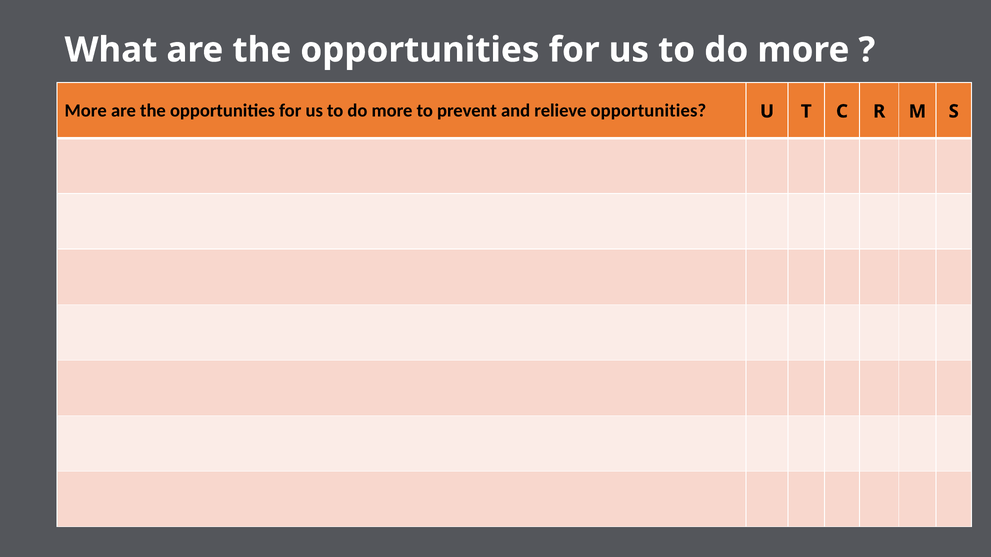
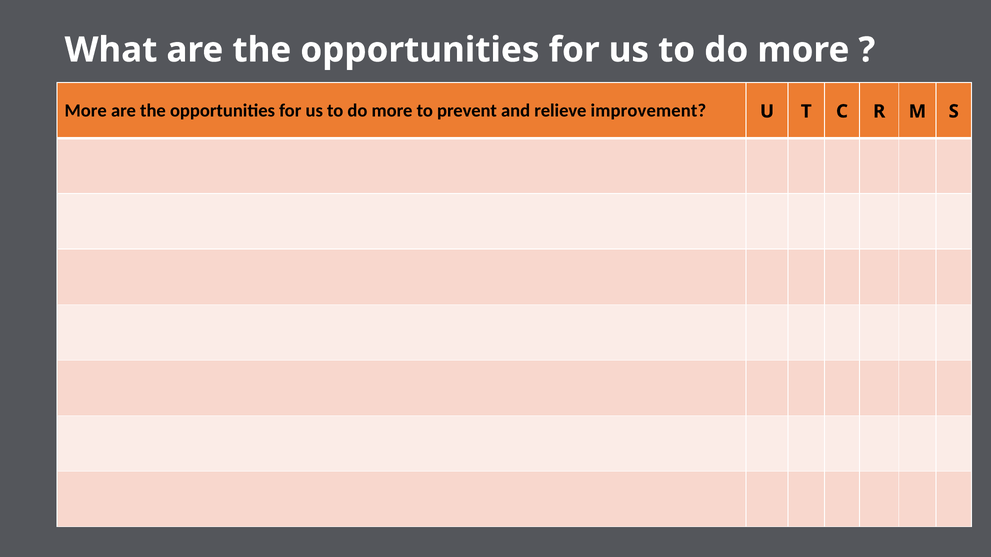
relieve opportunities: opportunities -> improvement
